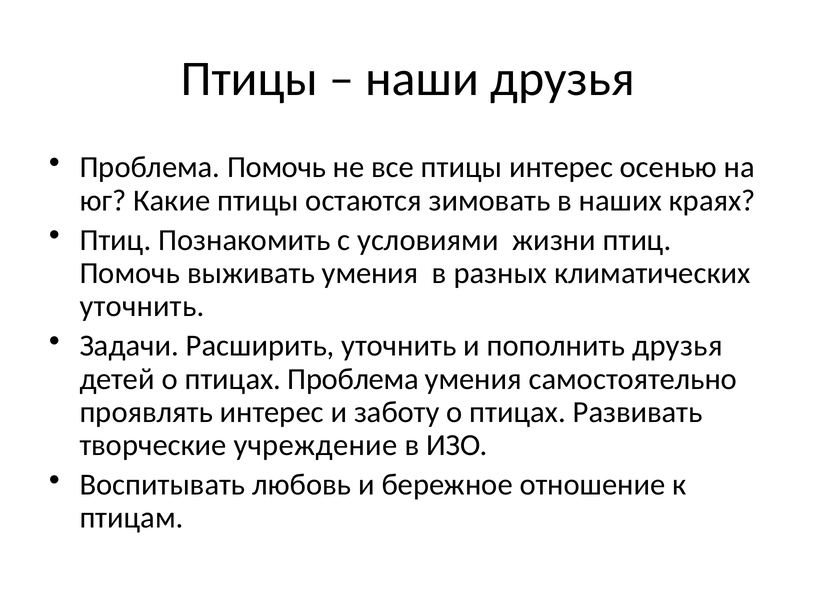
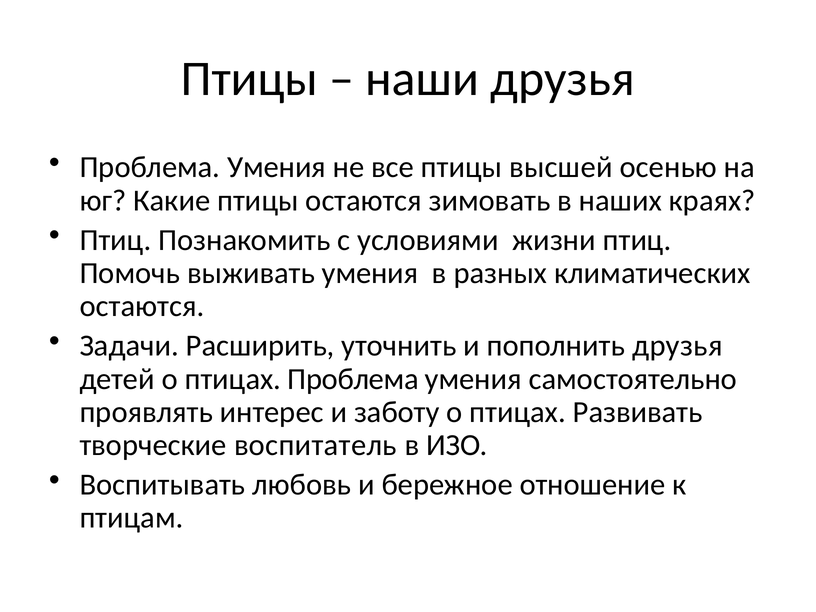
Помочь at (277, 167): Помочь -> Умения
птицы интерес: интерес -> высшей
уточнить at (142, 306): уточнить -> остаются
учреждение: учреждение -> воспитатель
